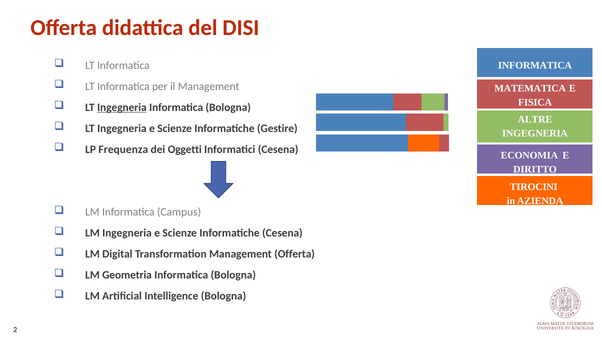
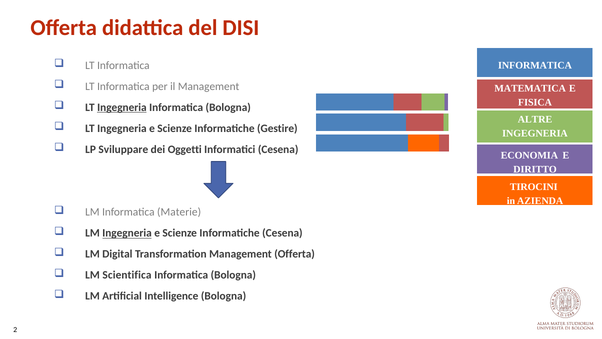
Frequenza: Frequenza -> Sviluppare
Campus: Campus -> Materie
Ingegneria at (127, 233) underline: none -> present
Geometria: Geometria -> Scientifica
